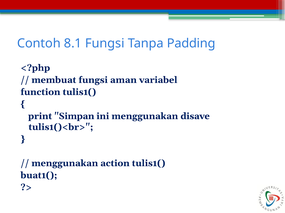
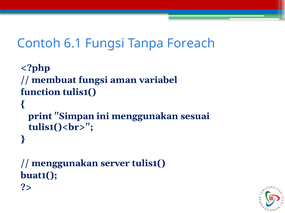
8.1: 8.1 -> 6.1
Padding: Padding -> Foreach
disave: disave -> sesuai
action: action -> server
